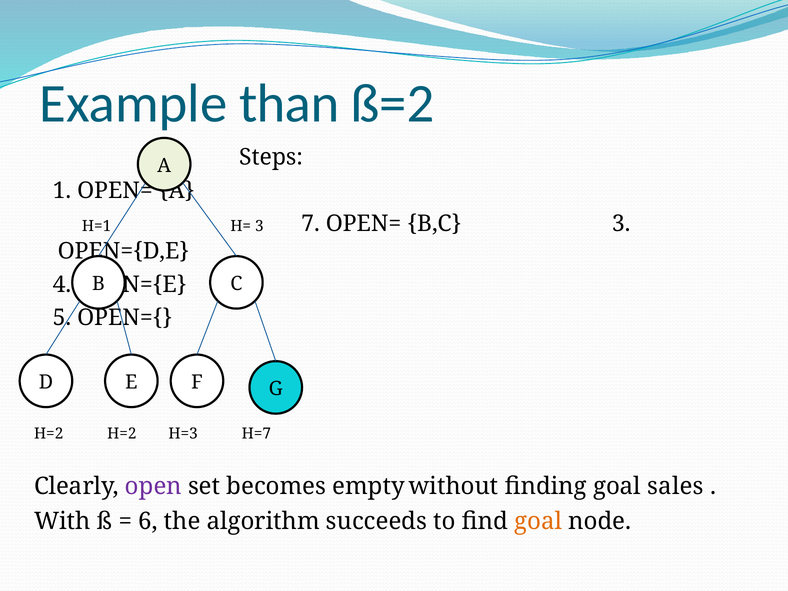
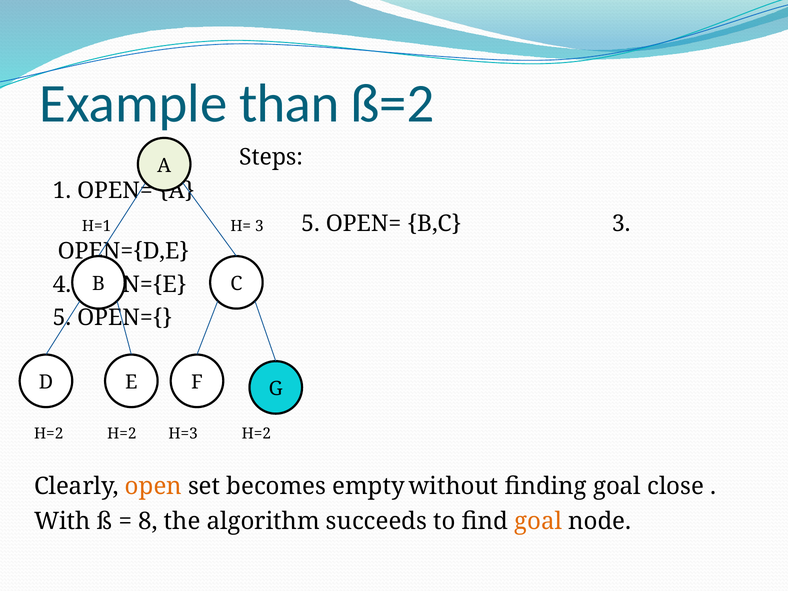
3 7: 7 -> 5
H=3 H=7: H=7 -> H=2
open colour: purple -> orange
sales: sales -> close
6: 6 -> 8
